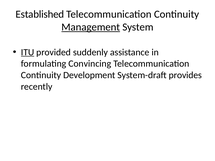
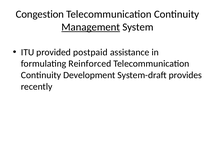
Established: Established -> Congestion
ITU underline: present -> none
suddenly: suddenly -> postpaid
Convincing: Convincing -> Reinforced
